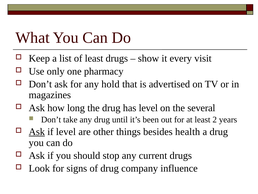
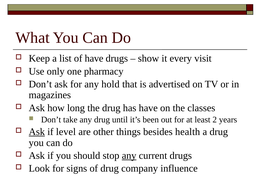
of least: least -> have
has level: level -> have
several: several -> classes
any at (129, 155) underline: none -> present
